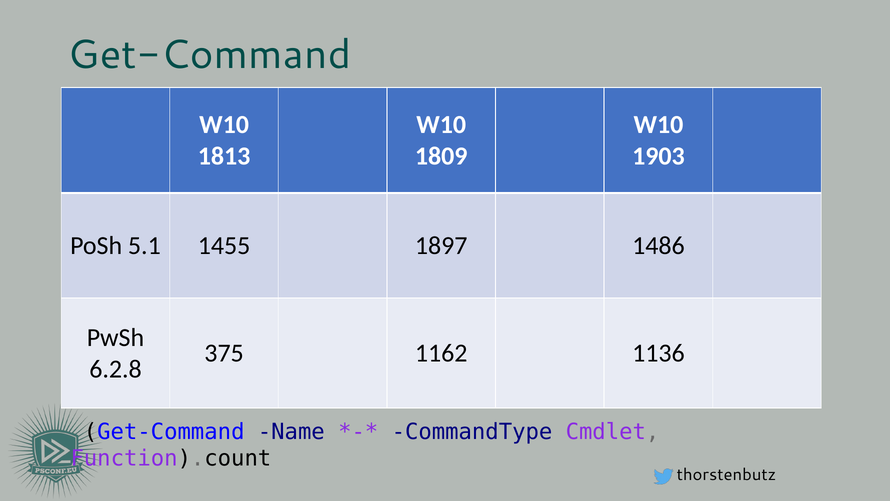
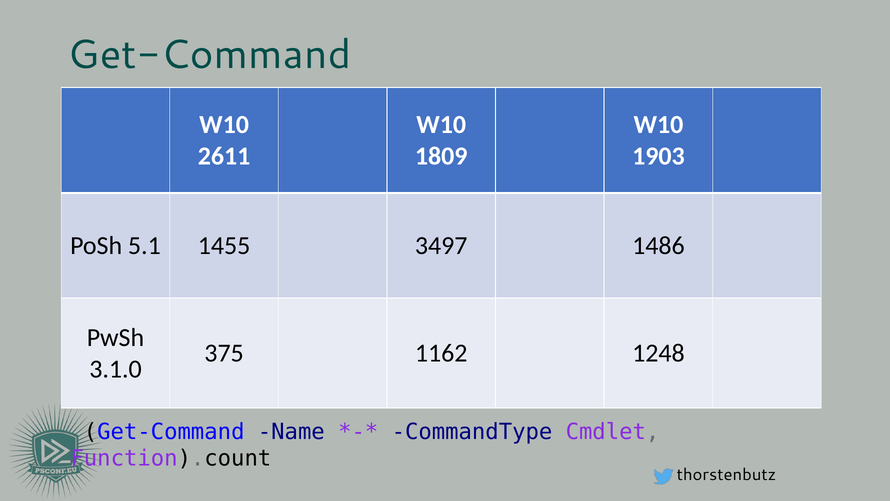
1813: 1813 -> 2611
1897: 1897 -> 3497
1136: 1136 -> 1248
6.2.8: 6.2.8 -> 3.1.0
